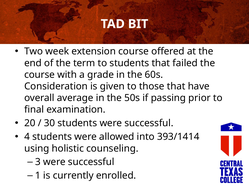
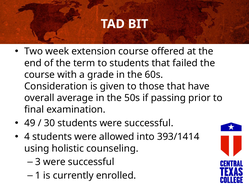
20: 20 -> 49
